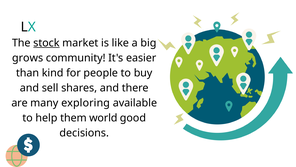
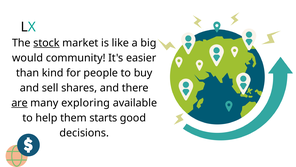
grows: grows -> would
are underline: none -> present
world: world -> starts
